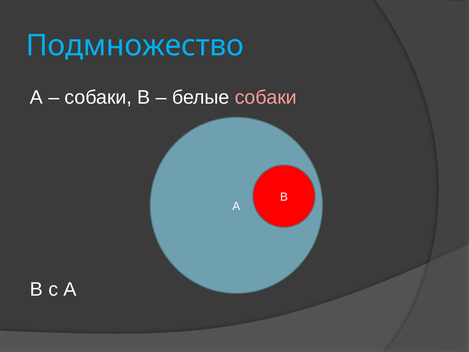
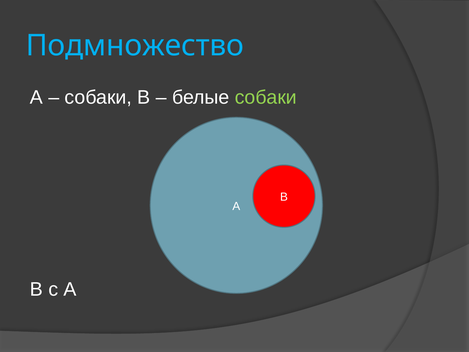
собаки at (266, 97) colour: pink -> light green
